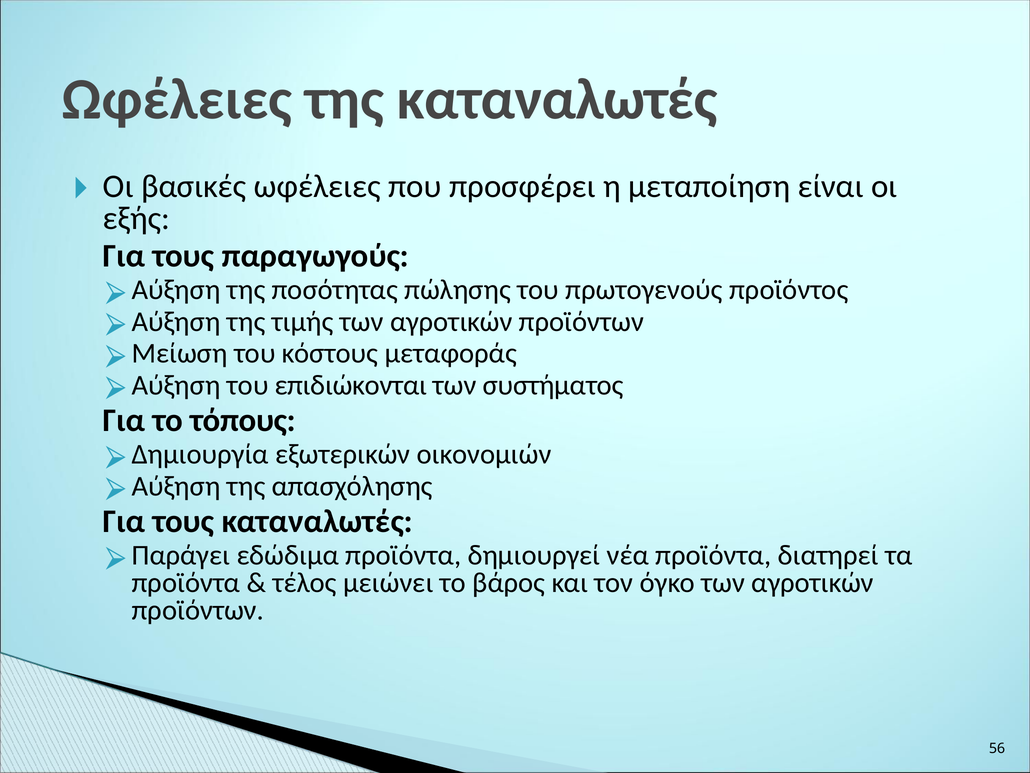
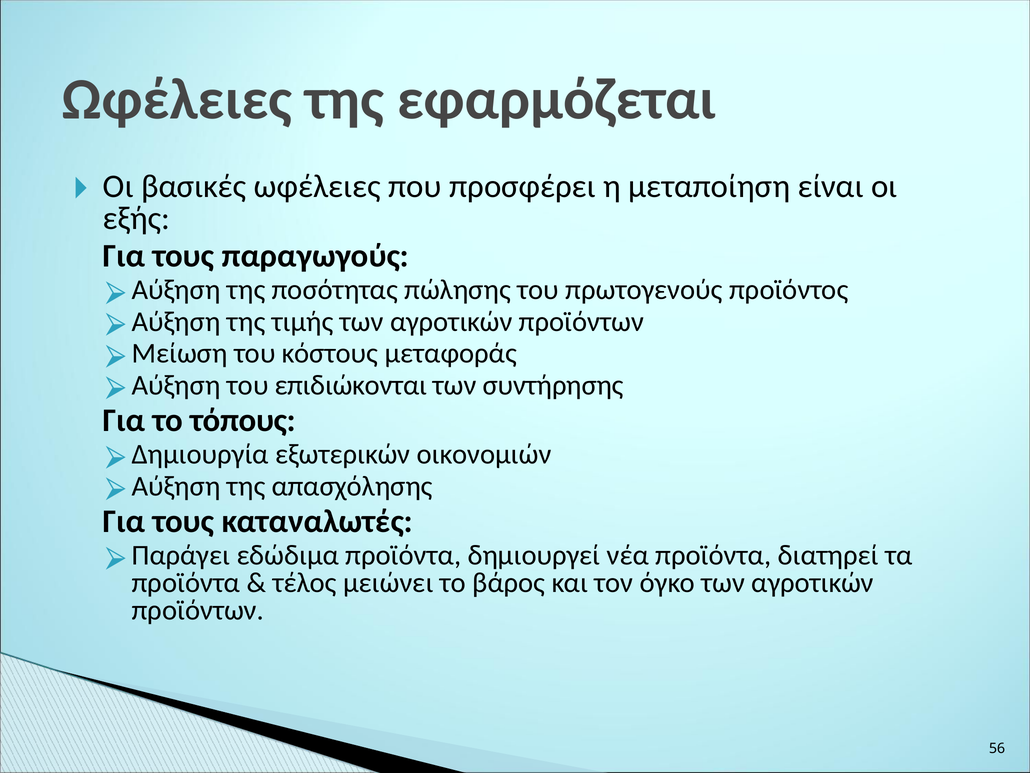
της καταναλωτές: καταναλωτές -> εφαρμόζεται
συστήματος: συστήματος -> συντήρησης
